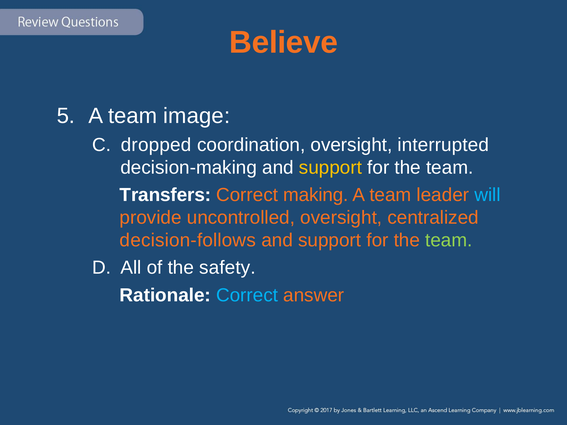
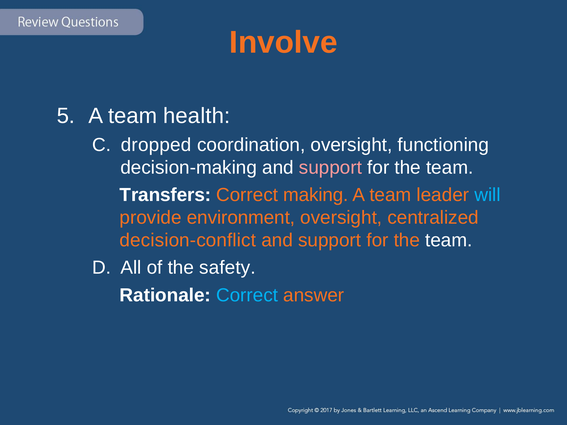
Believe: Believe -> Involve
image: image -> health
interrupted: interrupted -> functioning
support at (330, 168) colour: yellow -> pink
uncontrolled: uncontrolled -> environment
decision-follows: decision-follows -> decision-conflict
team at (449, 240) colour: light green -> white
